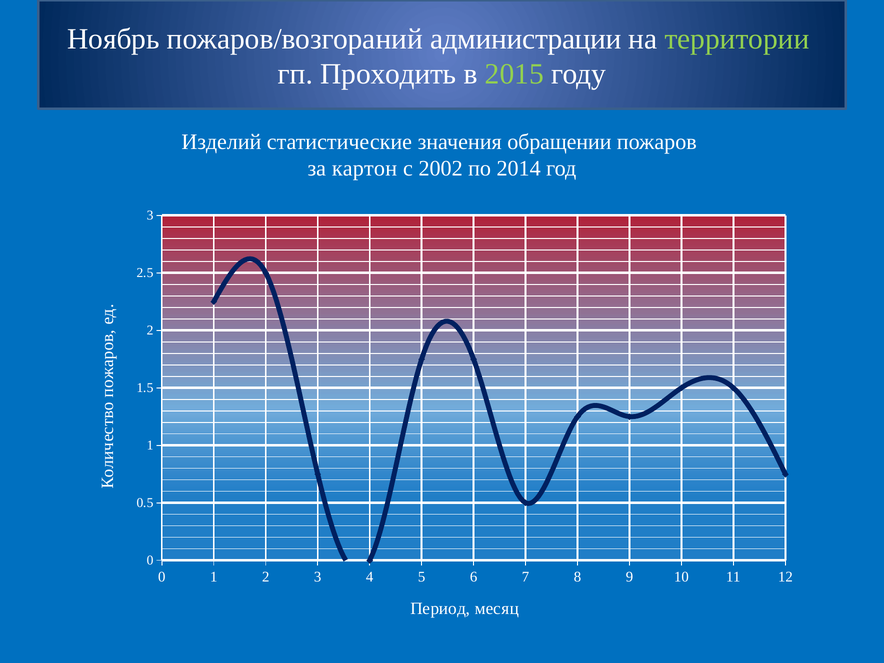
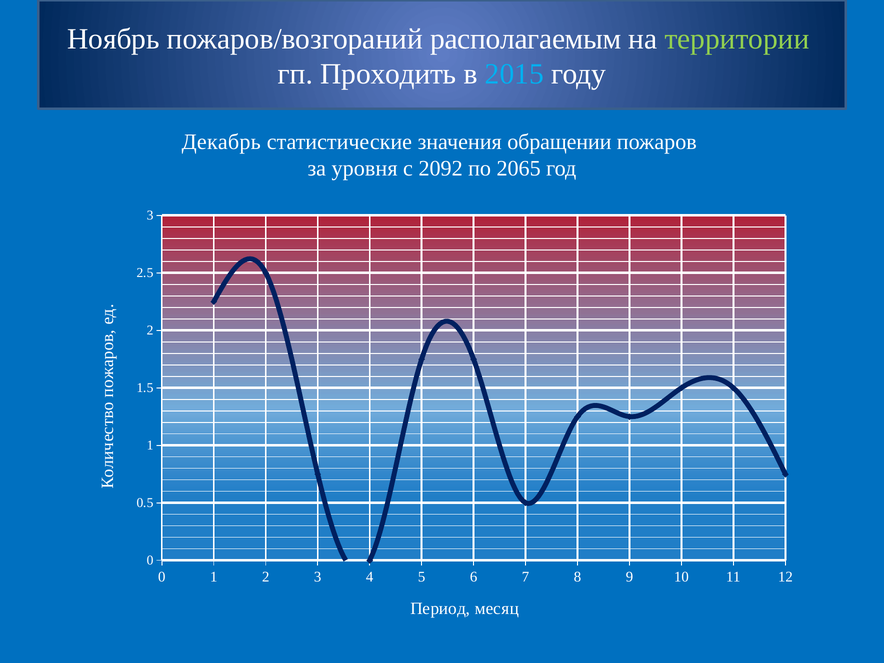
администрации: администрации -> располагаемым
2015 colour: light green -> light blue
Изделий: Изделий -> Декабрь
картон: картон -> уровня
2002: 2002 -> 2092
2014: 2014 -> 2065
